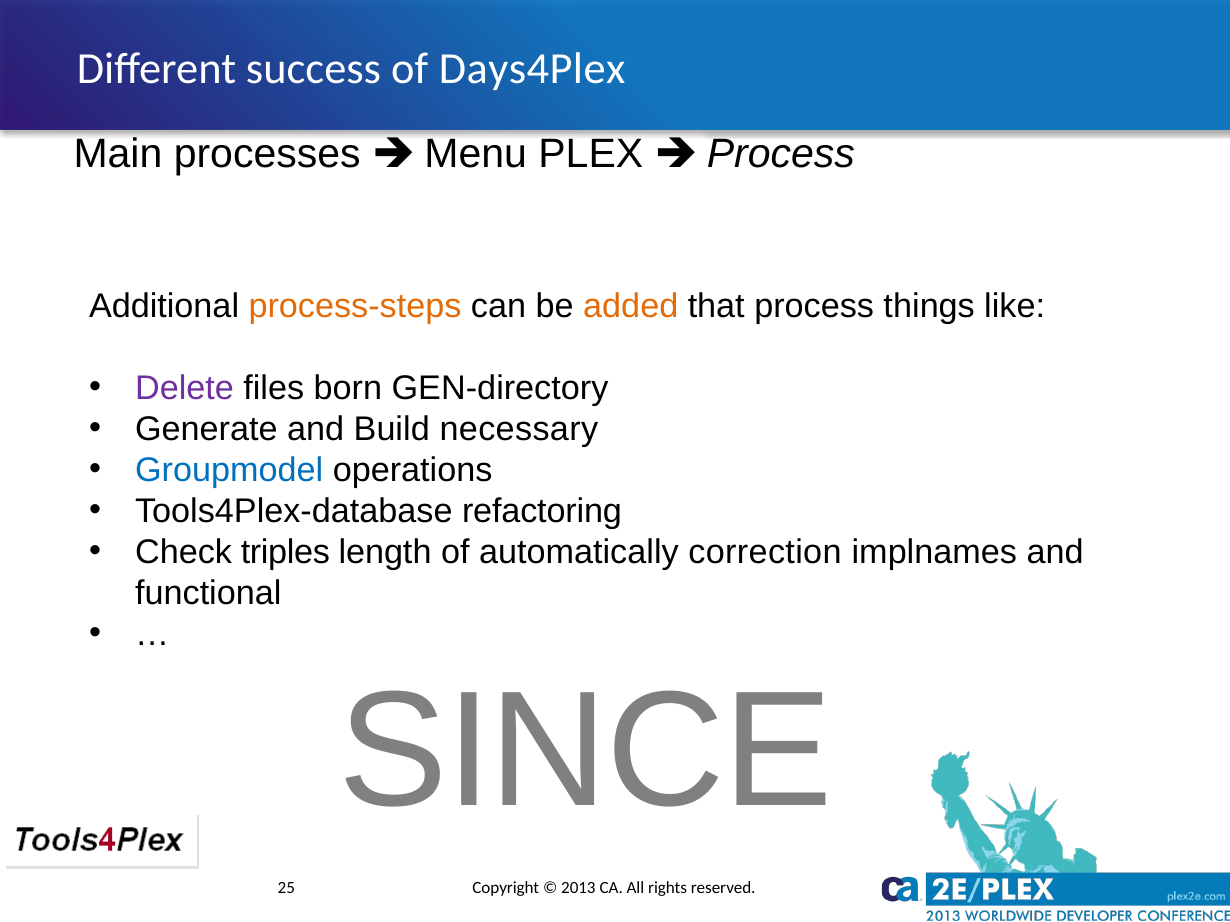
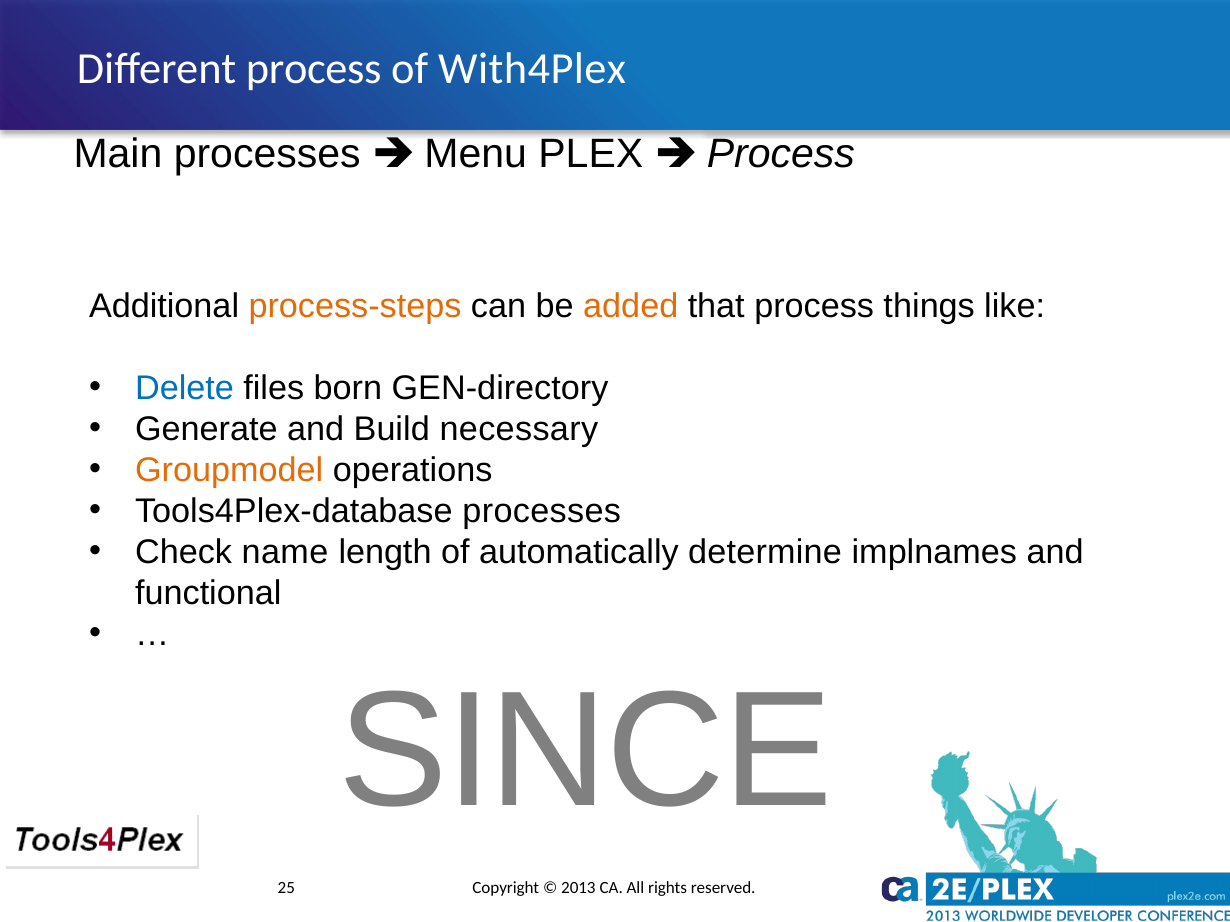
Different success: success -> process
Days4Plex: Days4Plex -> With4Plex
Delete colour: purple -> blue
Groupmodel colour: blue -> orange
Tools4Plex-database refactoring: refactoring -> processes
Check triples: triples -> name
correction: correction -> determine
